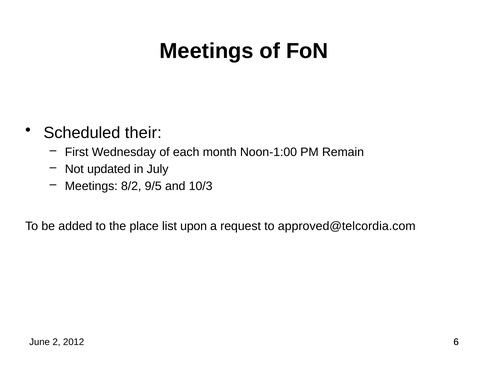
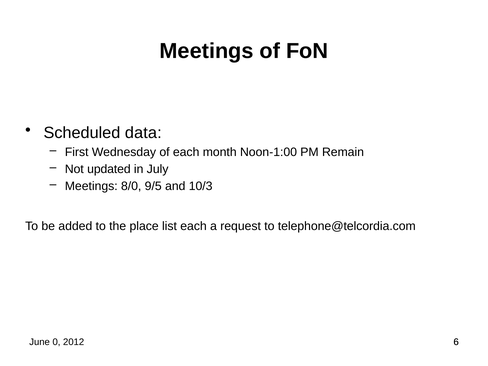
their: their -> data
8/2: 8/2 -> 8/0
list upon: upon -> each
approved@telcordia.com: approved@telcordia.com -> telephone@telcordia.com
2: 2 -> 0
